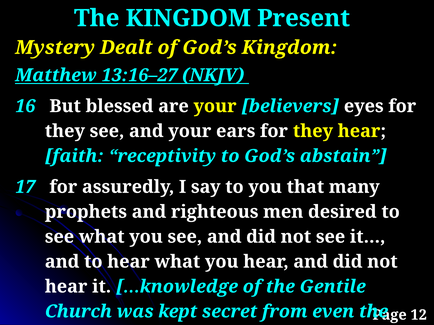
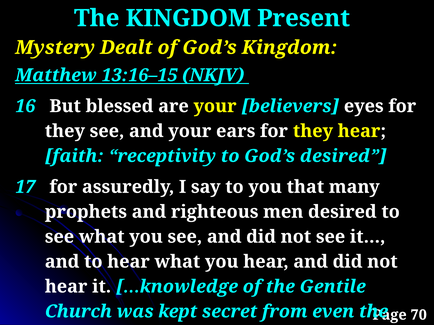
13:16–27: 13:16–27 -> 13:16–15
God’s abstain: abstain -> desired
12: 12 -> 70
